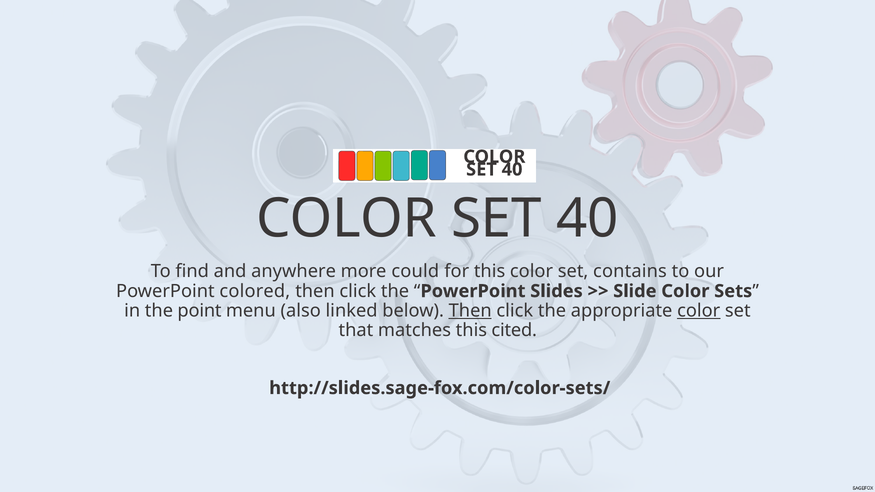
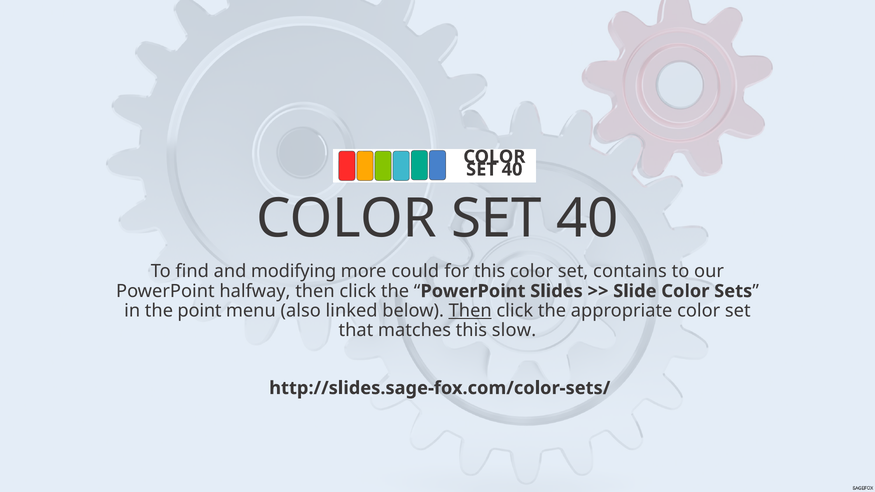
anywhere: anywhere -> modifying
colored: colored -> halfway
color at (699, 311) underline: present -> none
cited: cited -> slow
